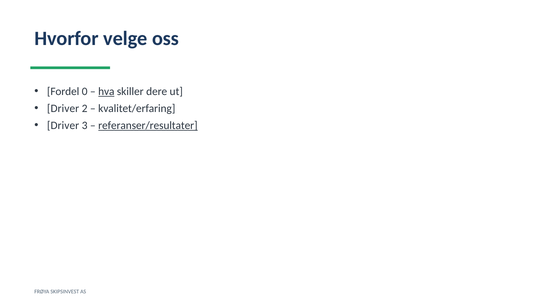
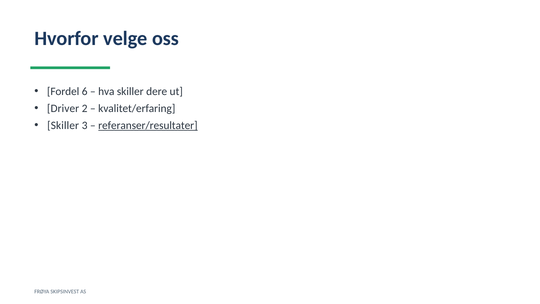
0: 0 -> 6
hva underline: present -> none
Driver at (63, 125): Driver -> Skiller
